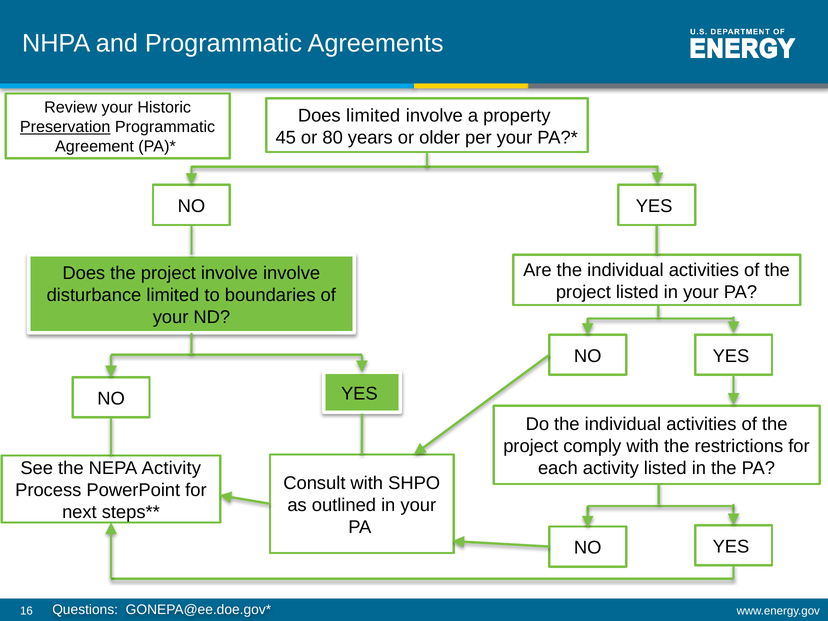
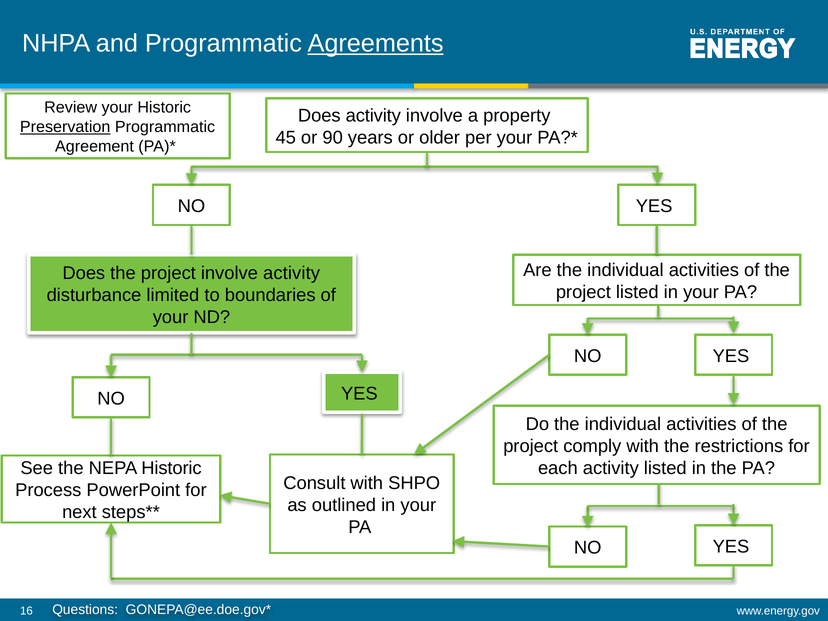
Agreements underline: none -> present
Does limited: limited -> activity
80: 80 -> 90
involve involve: involve -> activity
NEPA Activity: Activity -> Historic
